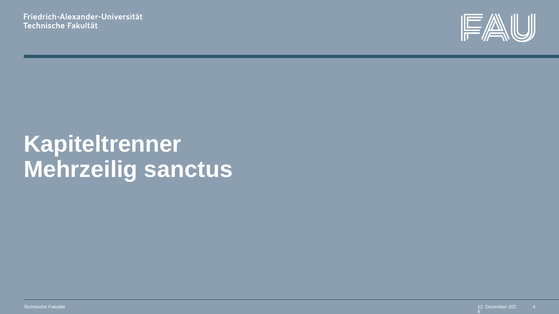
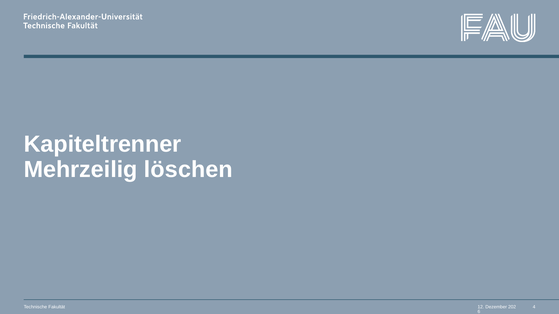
sanctus: sanctus -> löschen
